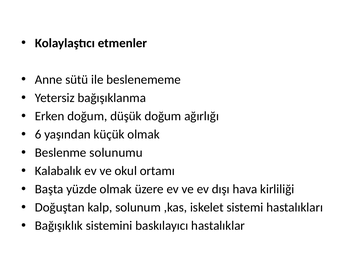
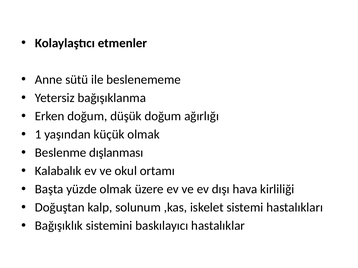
6: 6 -> 1
solunumu: solunumu -> dışlanması
